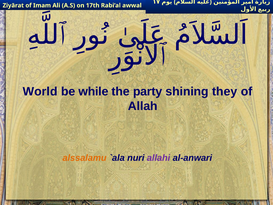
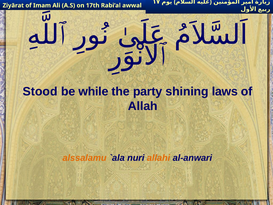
World: World -> Stood
they: they -> laws
allahi colour: purple -> orange
